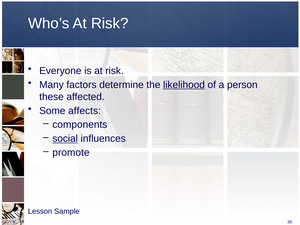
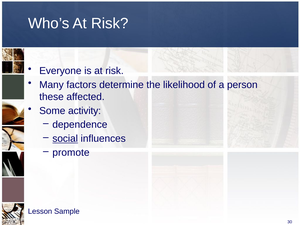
likelihood underline: present -> none
affects: affects -> activity
components: components -> dependence
